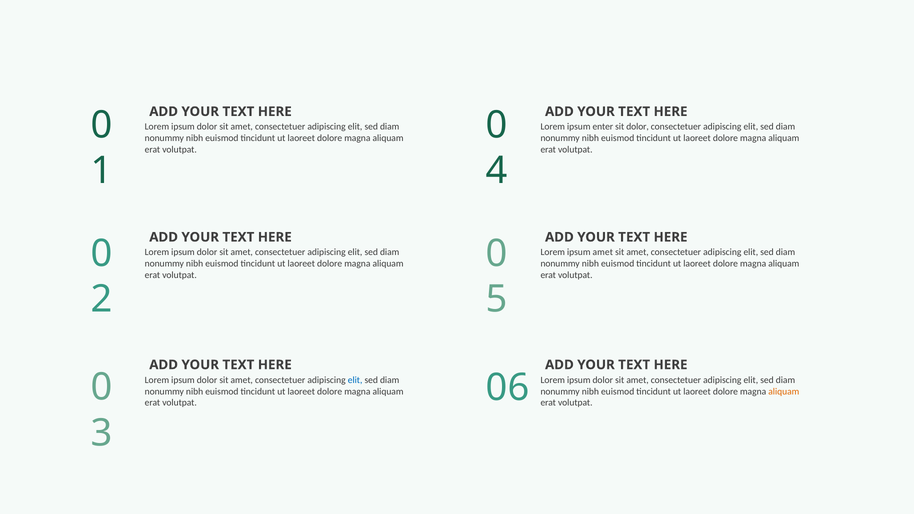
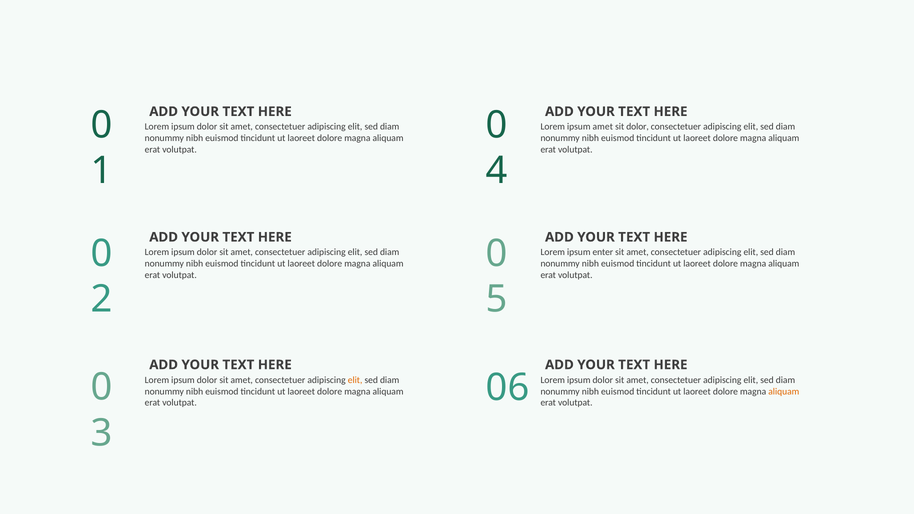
ipsum enter: enter -> amet
ipsum amet: amet -> enter
elit at (355, 380) colour: blue -> orange
